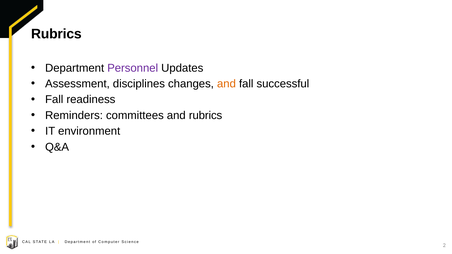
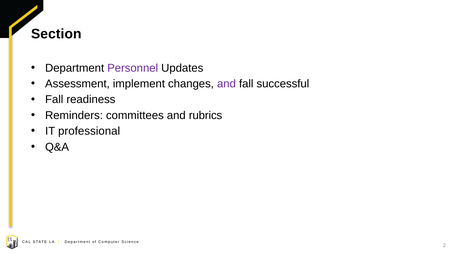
Rubrics at (56, 34): Rubrics -> Section
disciplines: disciplines -> implement
and at (226, 84) colour: orange -> purple
environment: environment -> professional
